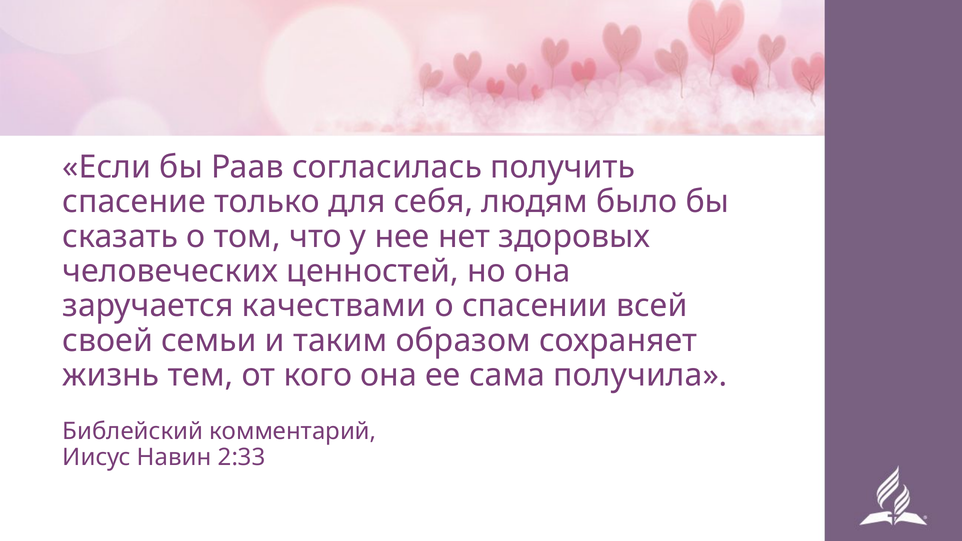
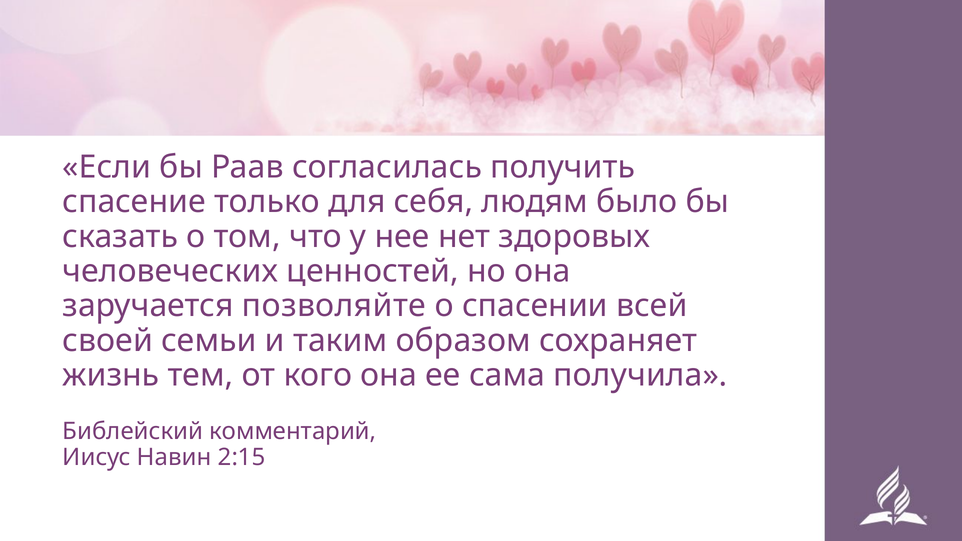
качествами: качествами -> позволяйте
2:33: 2:33 -> 2:15
